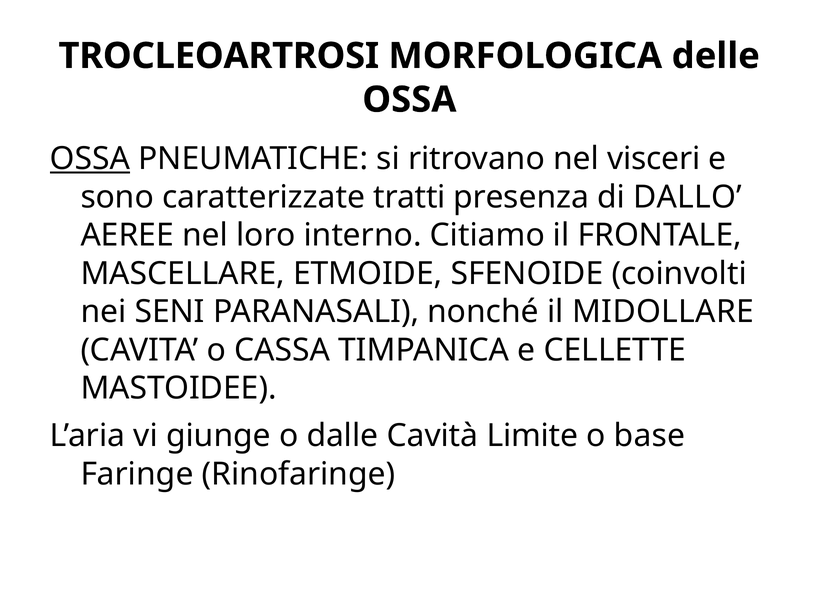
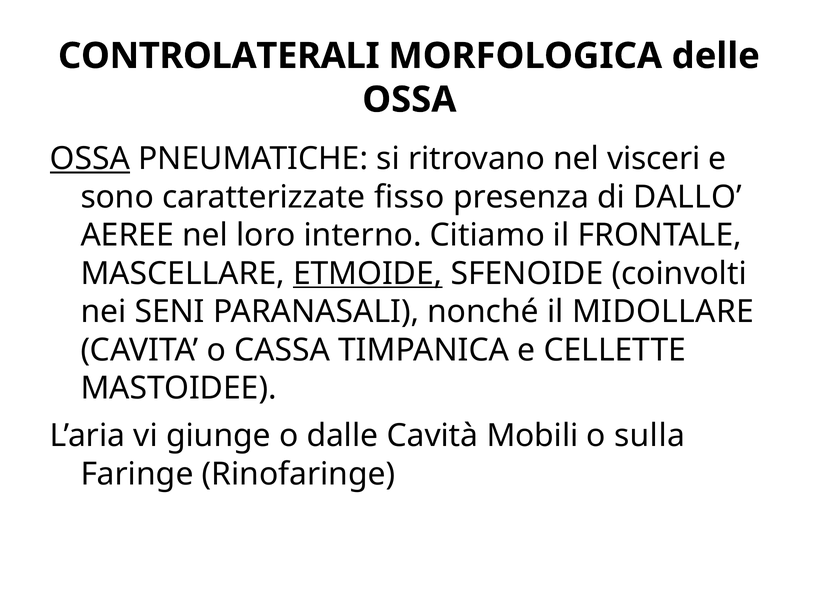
TROCLEOARTROSI: TROCLEOARTROSI -> CONTROLATERALI
tratti: tratti -> fisso
ETMOIDE underline: none -> present
Limite: Limite -> Mobili
base: base -> sulla
